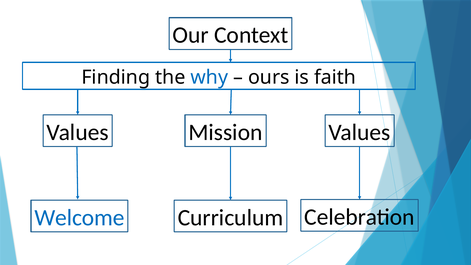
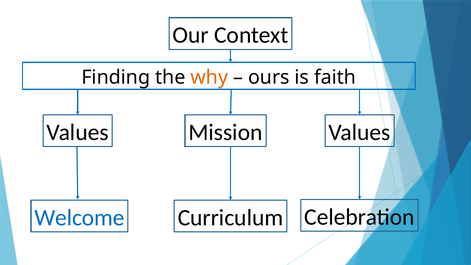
why colour: blue -> orange
